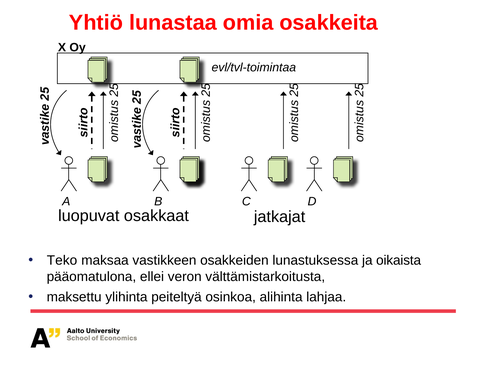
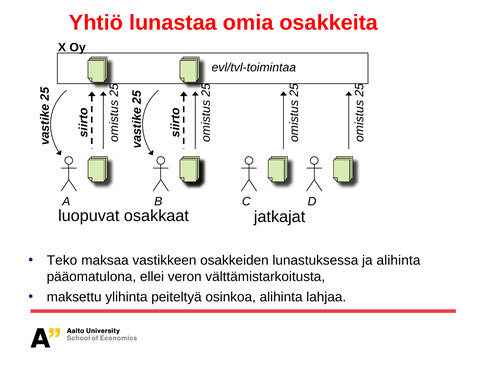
ja oikaista: oikaista -> alihinta
